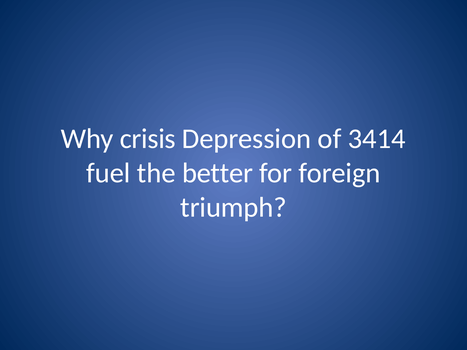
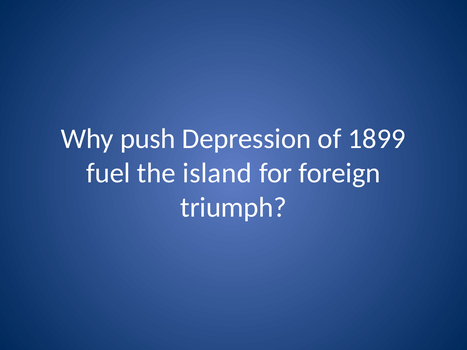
crisis: crisis -> push
3414: 3414 -> 1899
better: better -> island
